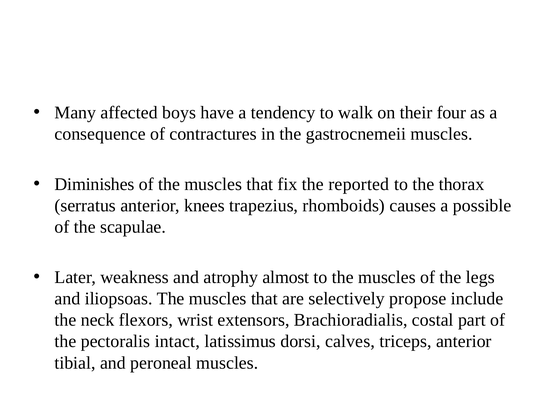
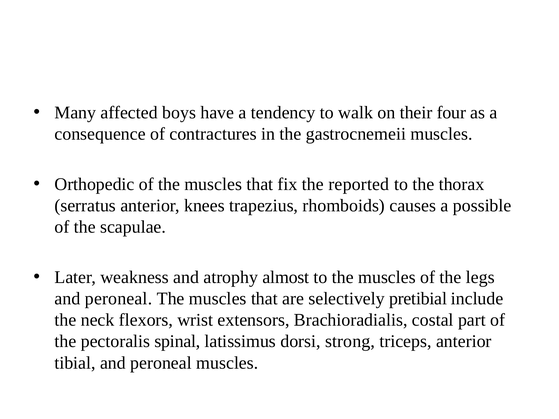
Diminishes: Diminishes -> Orthopedic
iliopsoas at (119, 299): iliopsoas -> peroneal
propose: propose -> pretibial
intact: intact -> spinal
calves: calves -> strong
